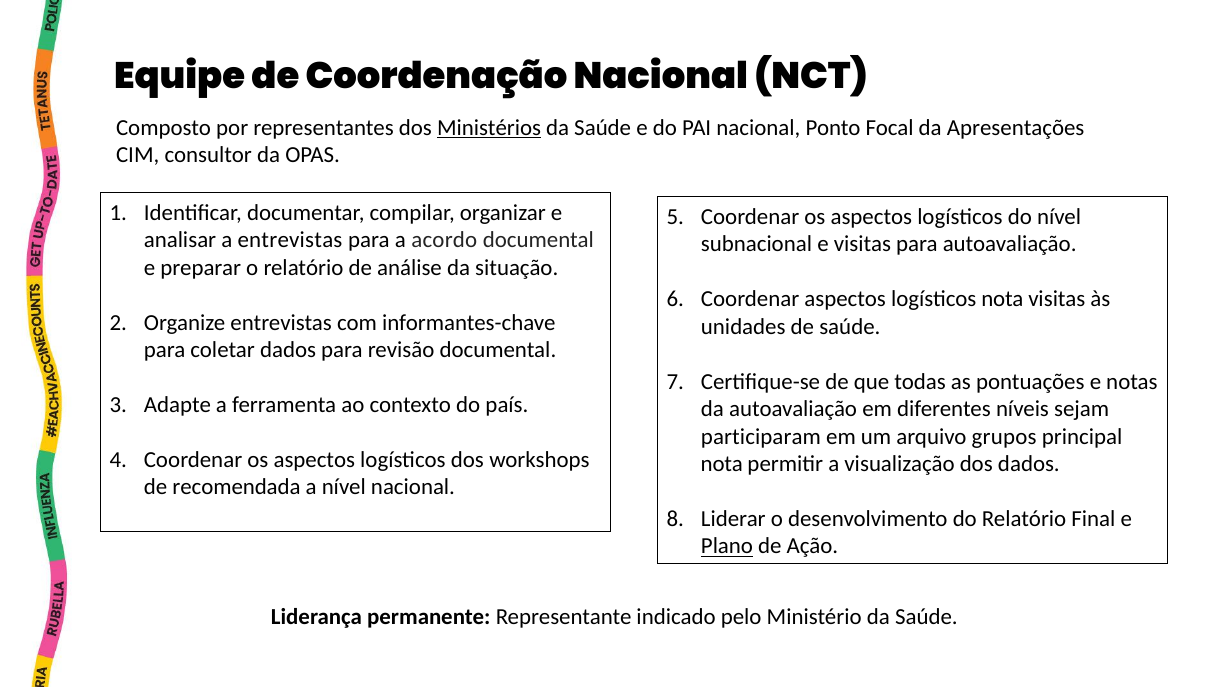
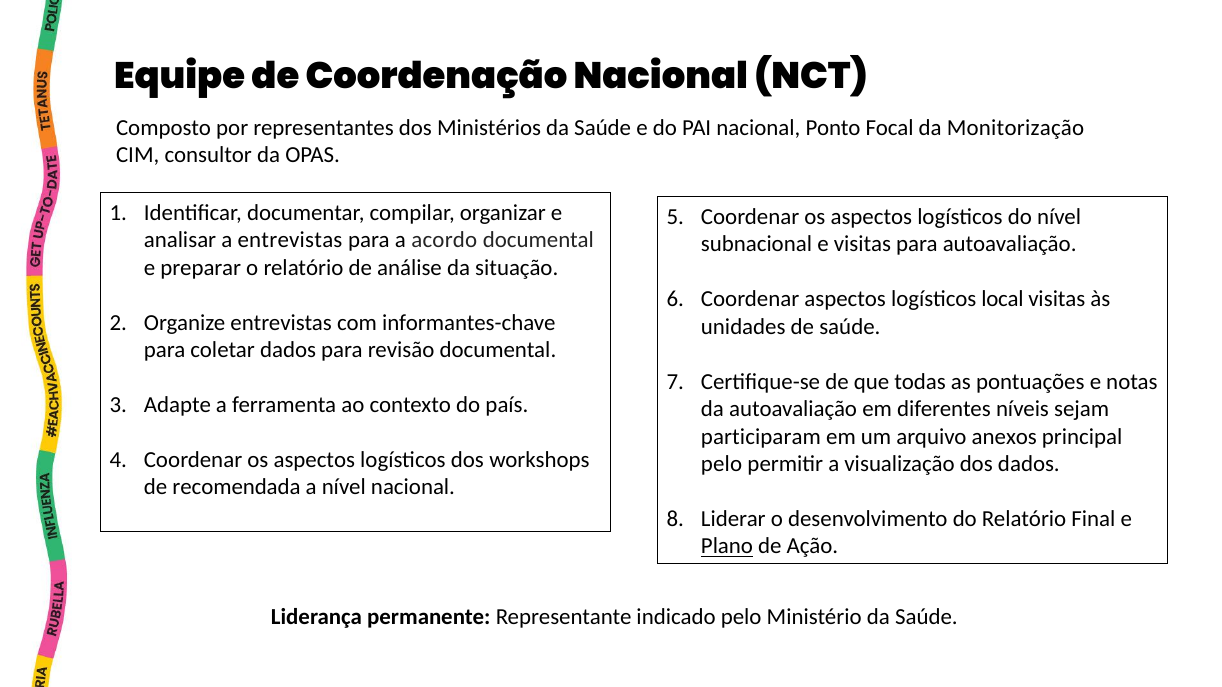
Ministérios underline: present -> none
Apresentações: Apresentações -> Monitorização
logísticos nota: nota -> local
grupos: grupos -> anexos
nota at (722, 464): nota -> pelo
